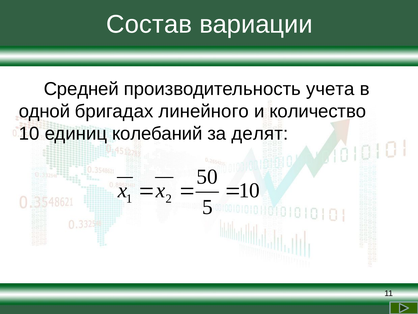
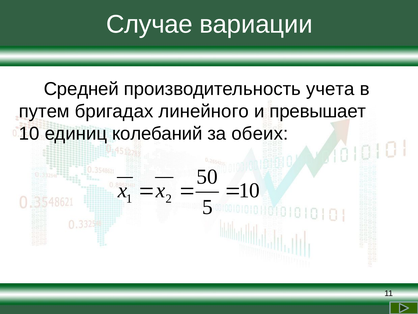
Состав: Состав -> Случае
одной: одной -> путем
количество: количество -> превышает
делят: делят -> обеих
